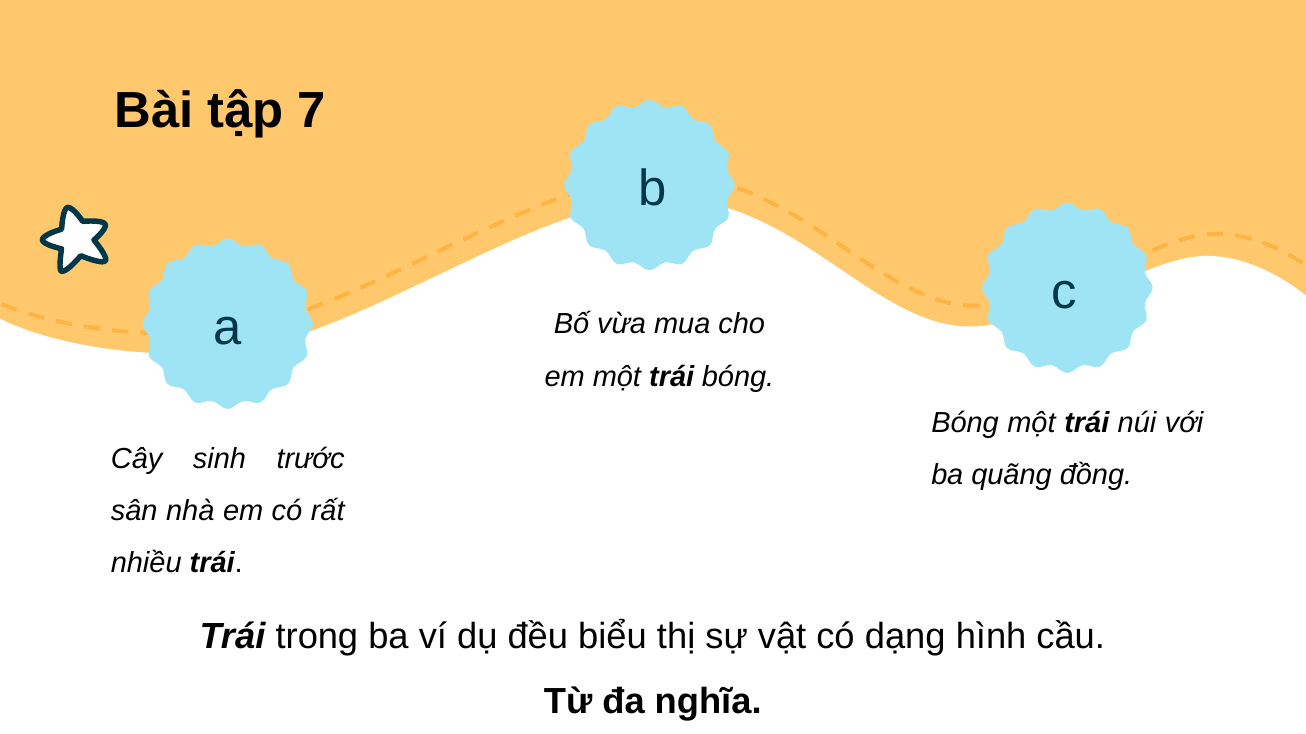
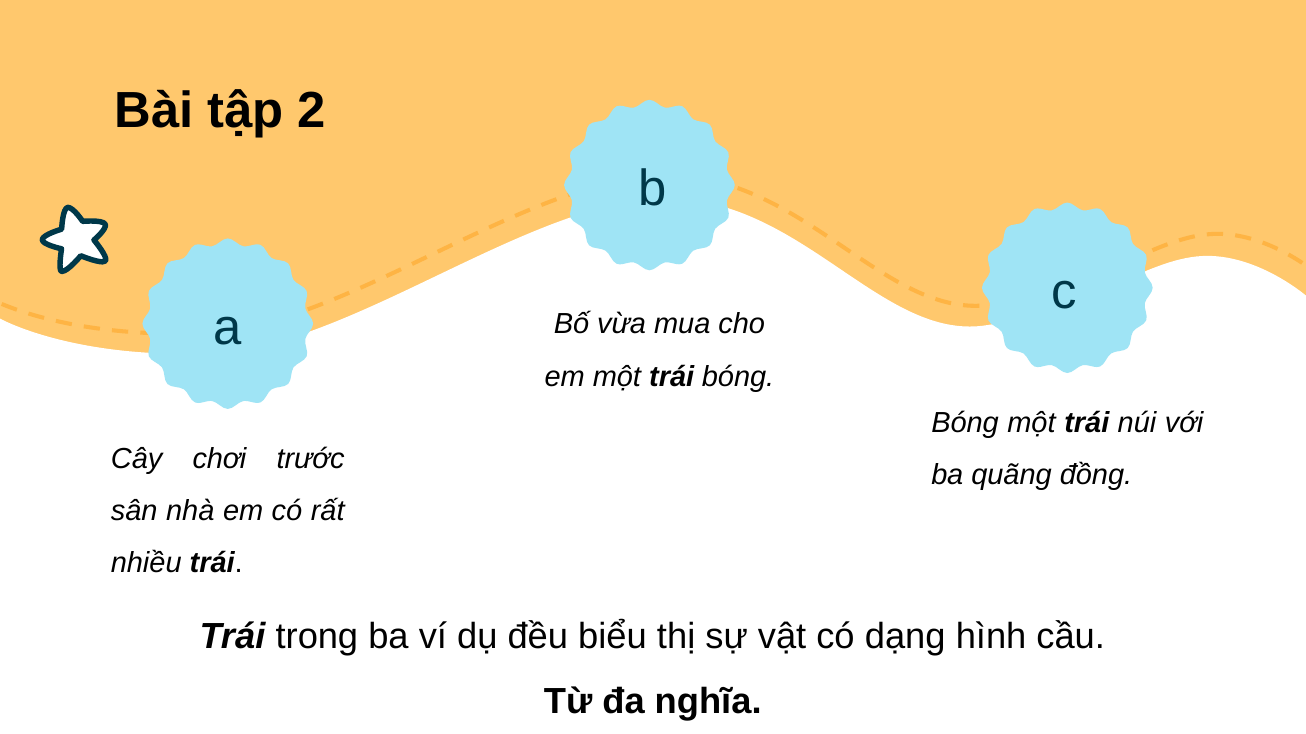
7: 7 -> 2
sinh: sinh -> chơi
